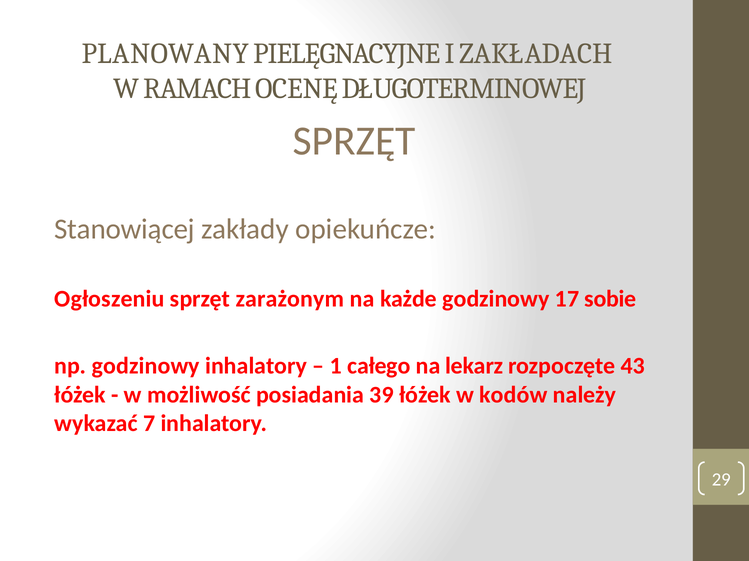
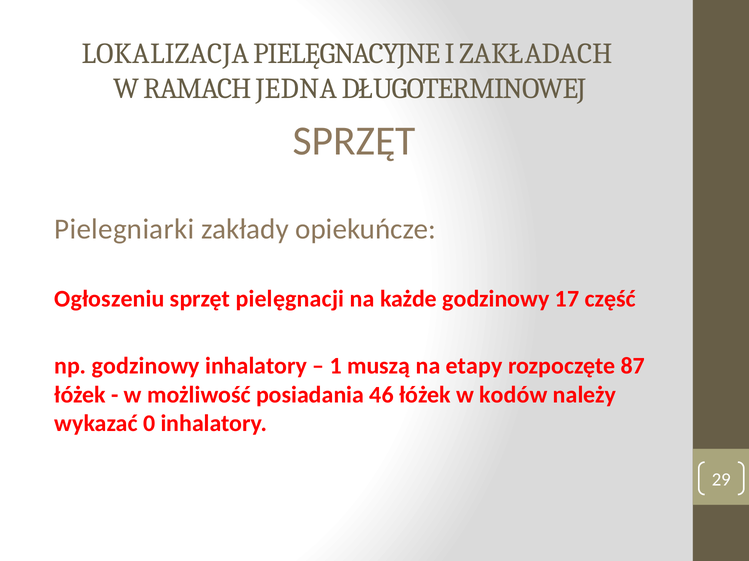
PLANOWANY: PLANOWANY -> LOKALIZACJA
OCENĘ: OCENĘ -> JEDNA
Stanowiącej: Stanowiącej -> Pielegniarki
zarażonym: zarażonym -> pielęgnacji
sobie: sobie -> część
całego: całego -> muszą
lekarz: lekarz -> etapy
43: 43 -> 87
39: 39 -> 46
7: 7 -> 0
